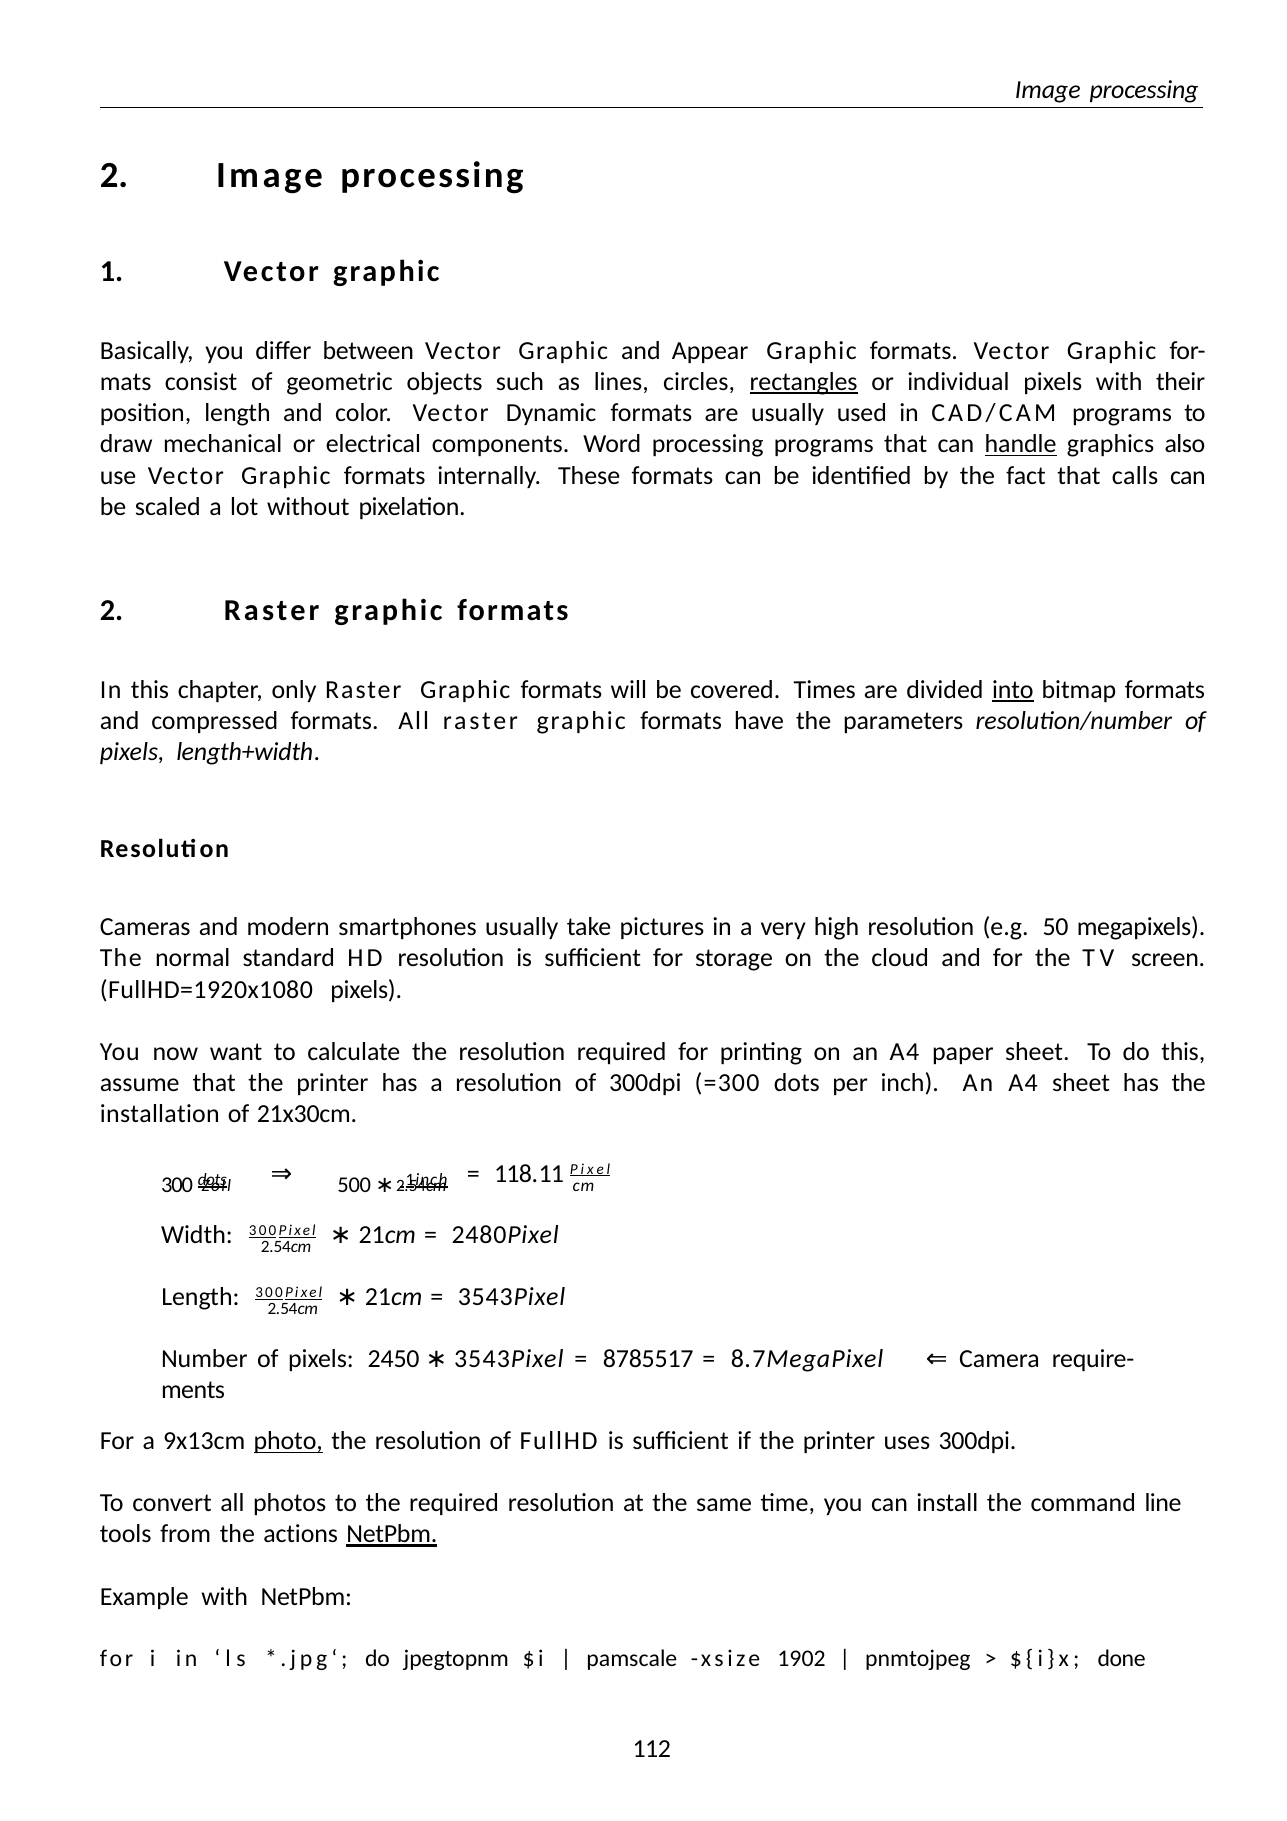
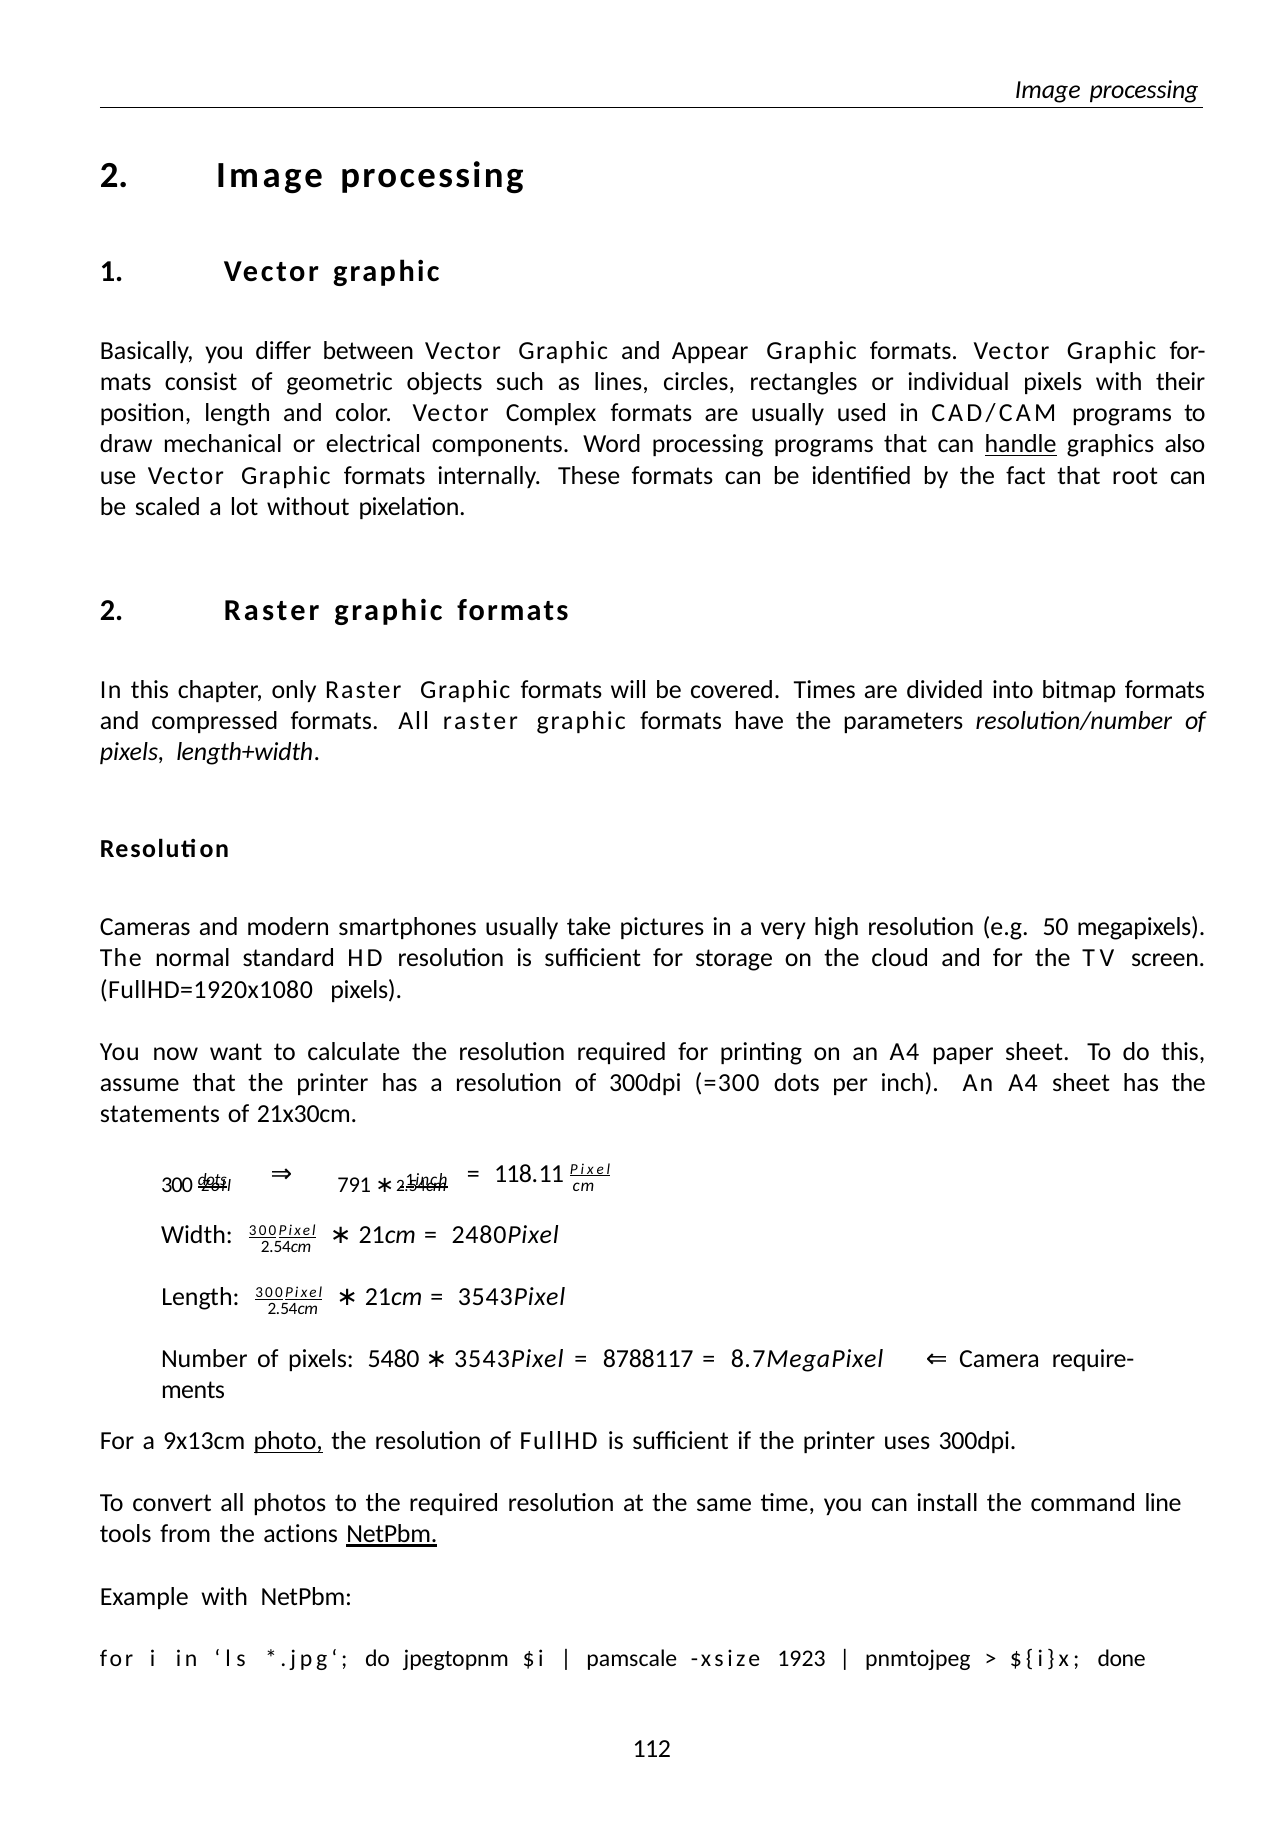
rectangles underline: present -> none
Dynamic: Dynamic -> Complex
calls: calls -> root
into underline: present -> none
installation: installation -> statements
500: 500 -> 791
2450: 2450 -> 5480
8785517: 8785517 -> 8788117
1902: 1902 -> 1923
